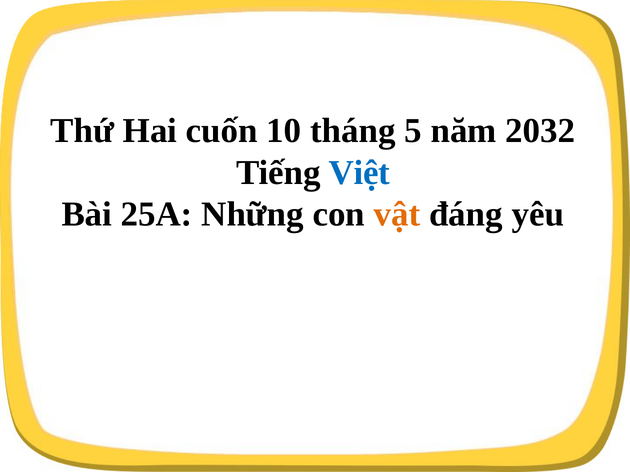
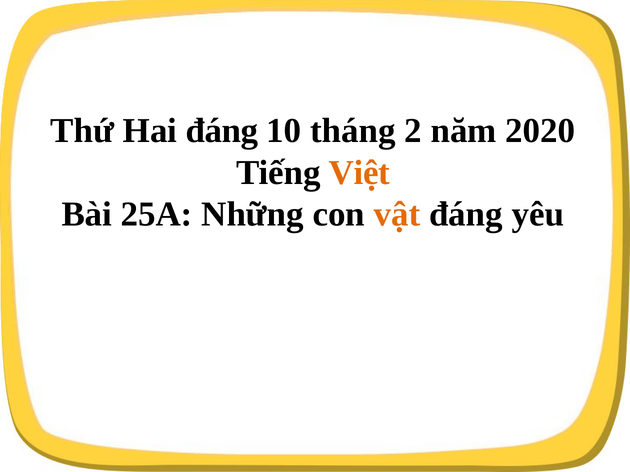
Hai cuốn: cuốn -> đáng
5: 5 -> 2
2032: 2032 -> 2020
Việt colour: blue -> orange
